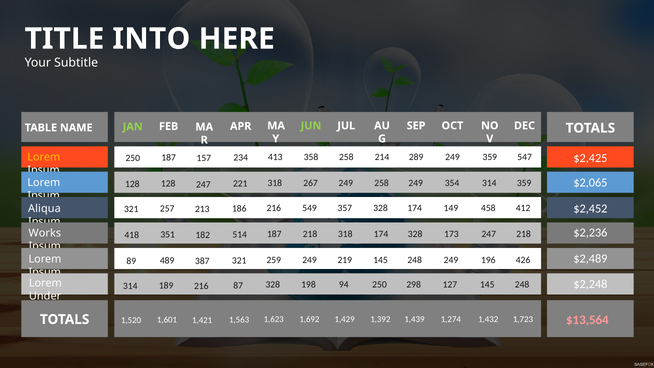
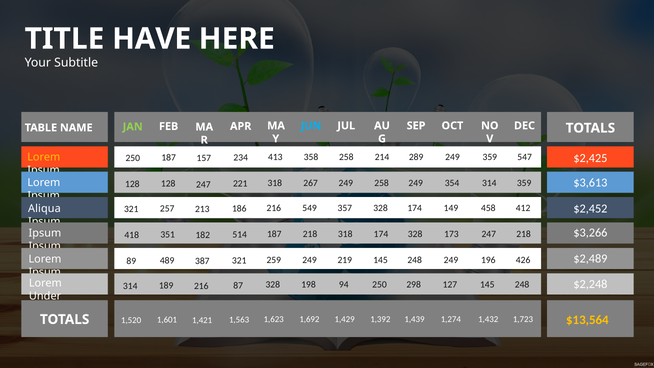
INTO: INTO -> HAVE
JUN colour: light green -> light blue
$2,065: $2,065 -> $3,613
$2,236: $2,236 -> $3,266
Works at (45, 233): Works -> Ipsum
$13,564 colour: pink -> yellow
